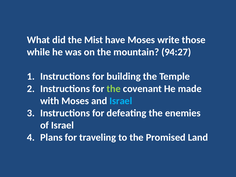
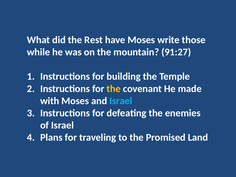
Mist: Mist -> Rest
94:27: 94:27 -> 91:27
the at (114, 89) colour: light green -> yellow
